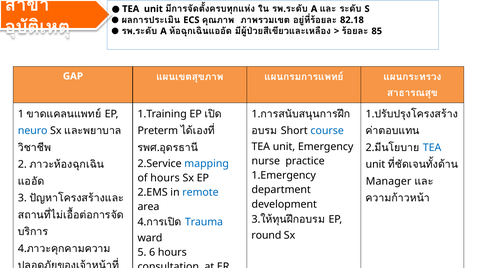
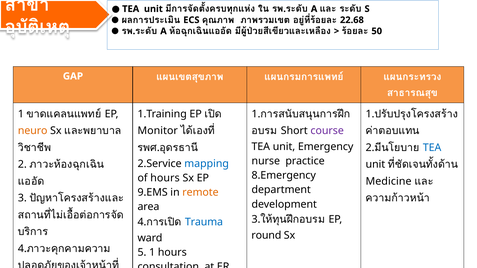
82.18: 82.18 -> 22.68
85: 85 -> 50
neuro colour: blue -> orange
Preterm: Preterm -> Monitor
course colour: blue -> purple
1.Emergency: 1.Emergency -> 8.Emergency
Manager: Manager -> Medicine
2.EMS: 2.EMS -> 9.EMS
remote colour: blue -> orange
5 6: 6 -> 1
